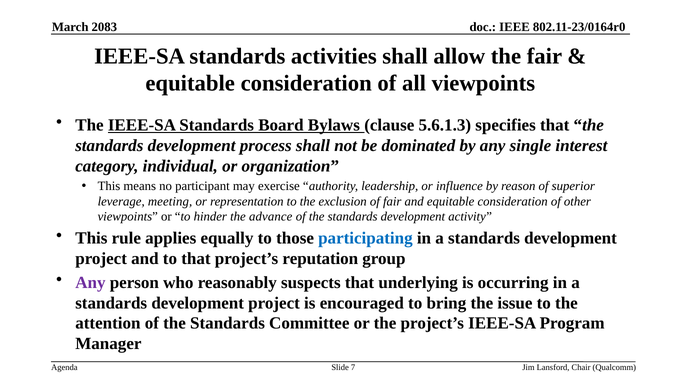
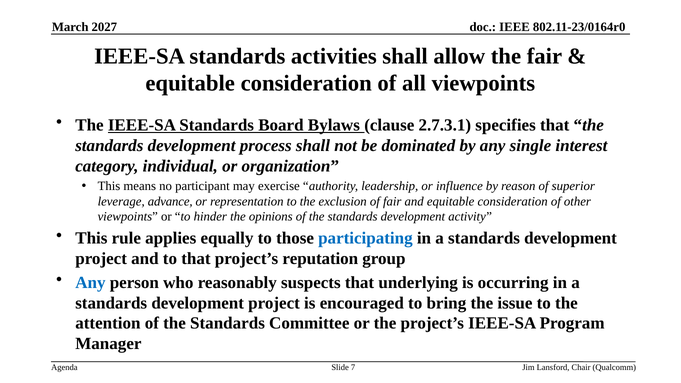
2083: 2083 -> 2027
5.6.1.3: 5.6.1.3 -> 2.7.3.1
meeting: meeting -> advance
advance: advance -> opinions
Any at (90, 283) colour: purple -> blue
